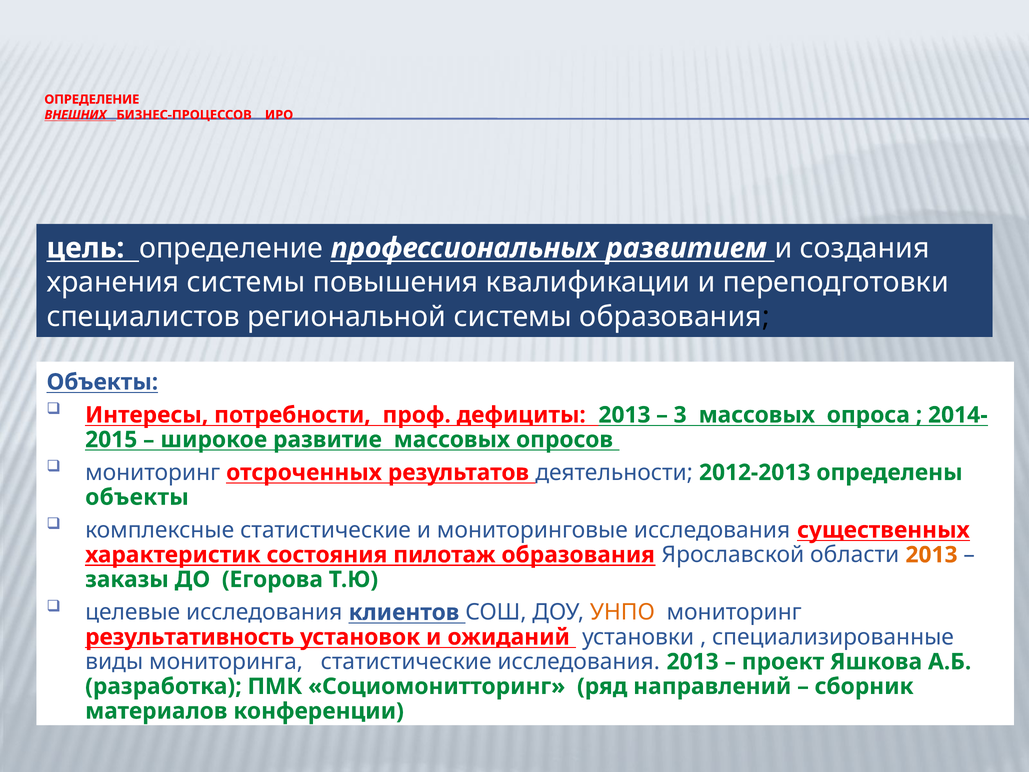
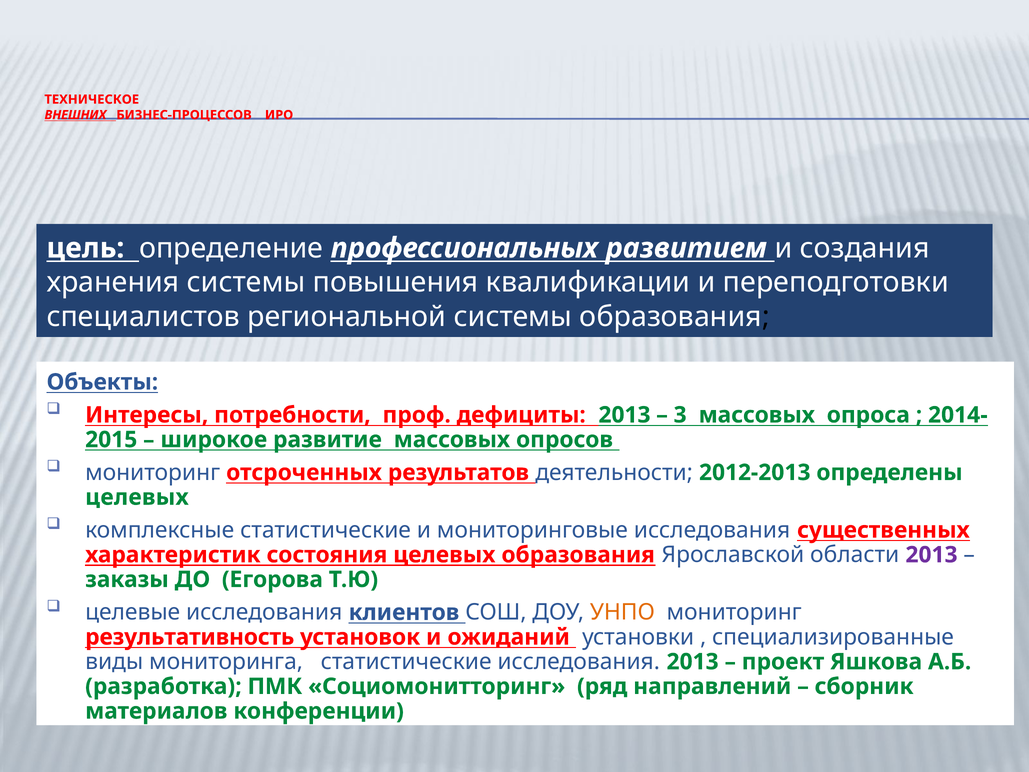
ОПРЕДЕЛЕНИЕ at (92, 99): ОПРЕДЕЛЕНИЕ -> ТЕХНИЧЕСКОЕ
объекты at (137, 497): объекты -> целевых
состояния пилотаж: пилотаж -> целевых
2013 at (932, 555) colour: orange -> purple
